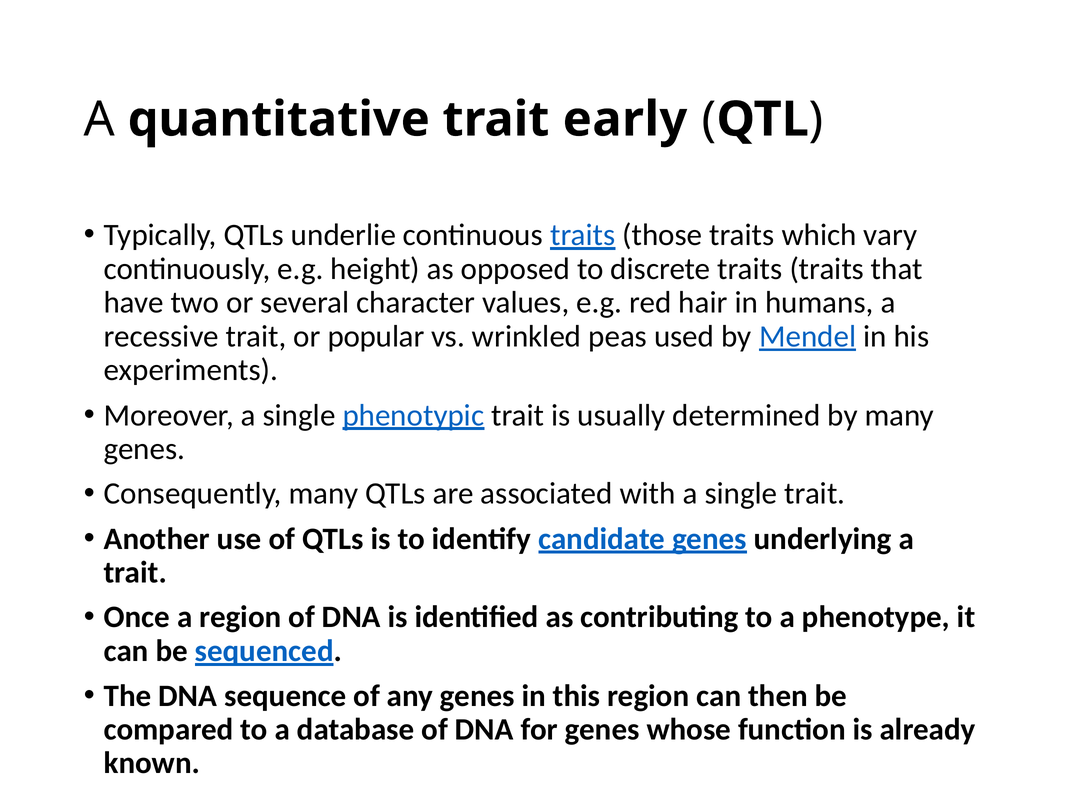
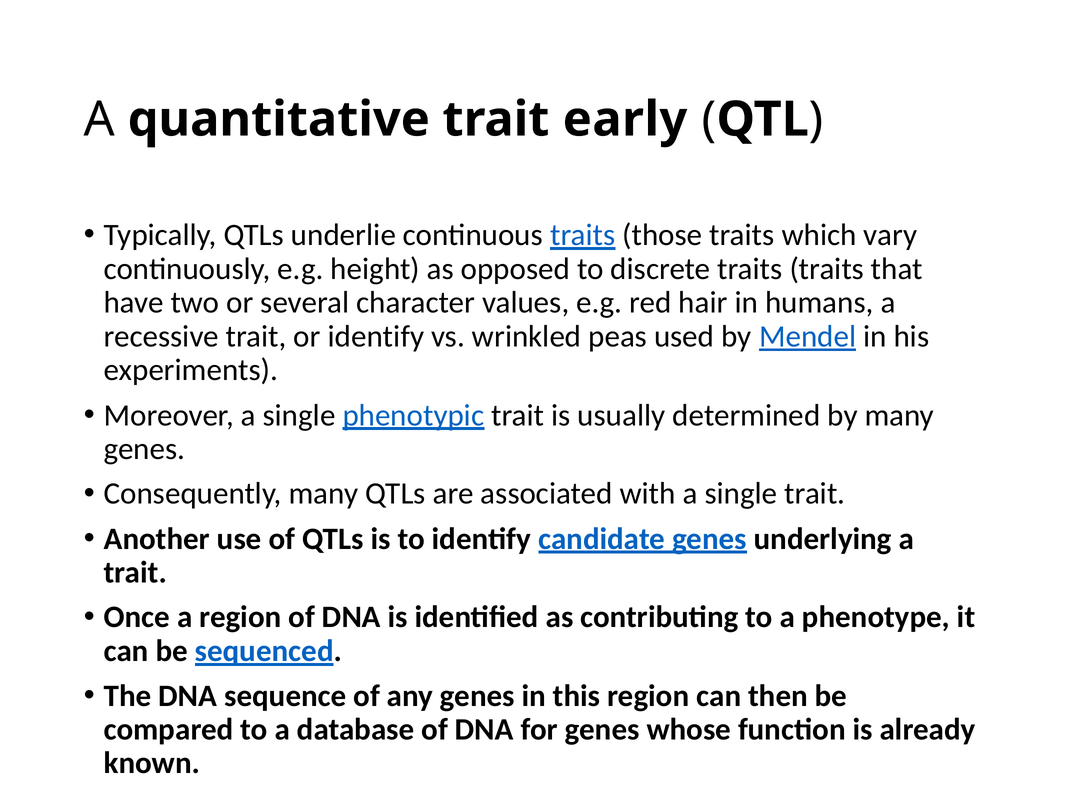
or popular: popular -> identify
